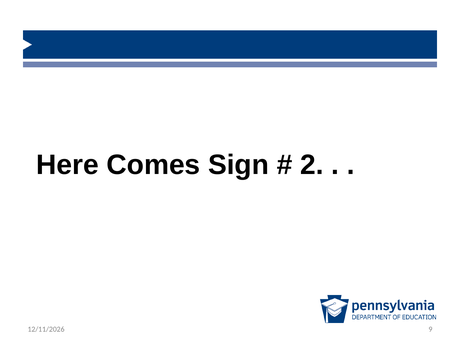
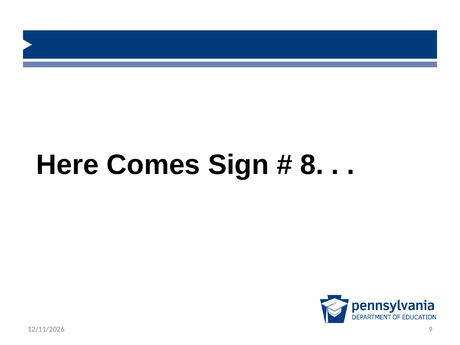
2: 2 -> 8
